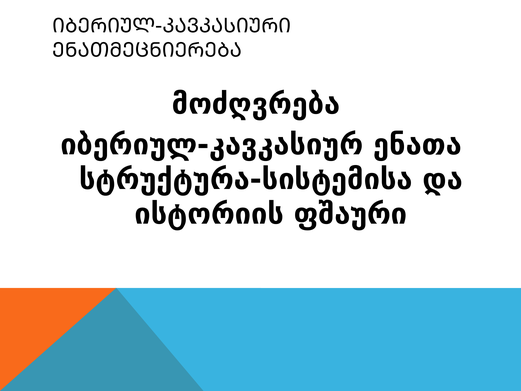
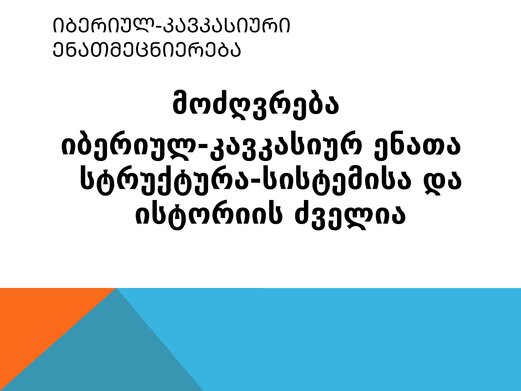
ფშაური: ფშაური -> ძველია
